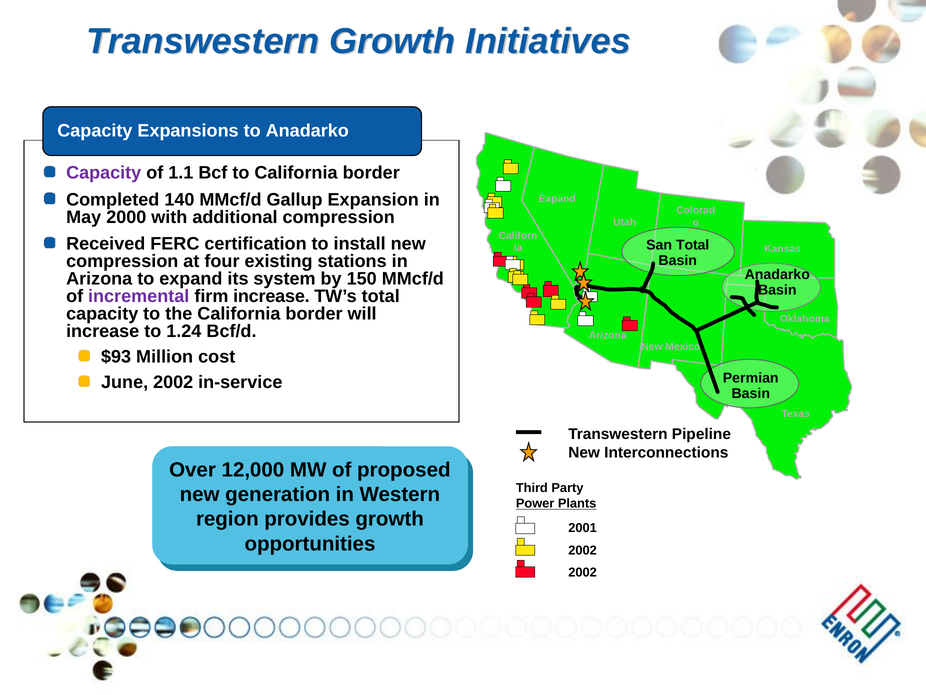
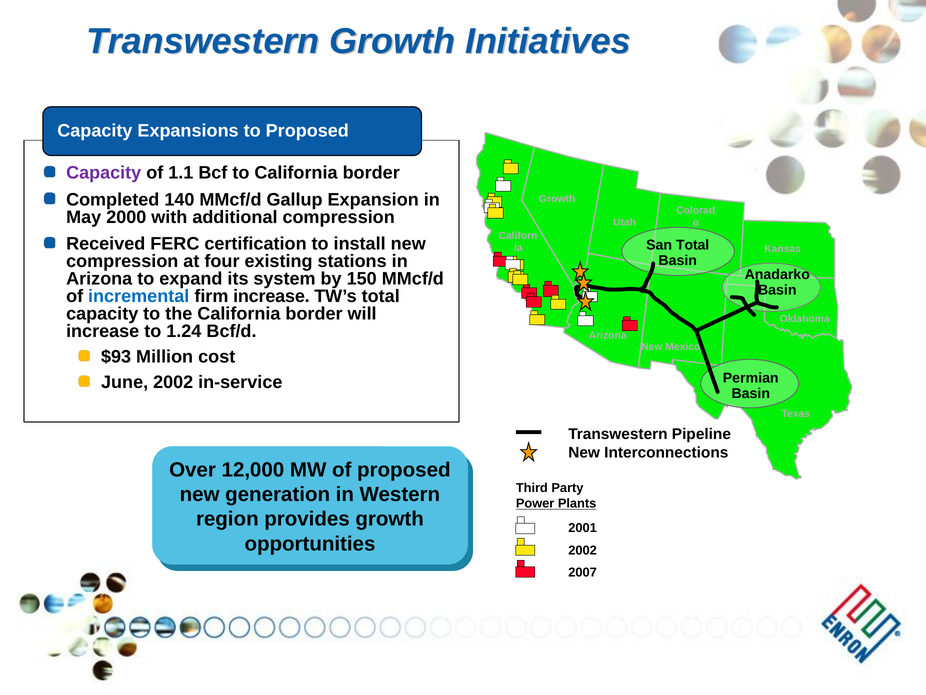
to Anadarko: Anadarko -> Proposed
Expand at (557, 199): Expand -> Growth
incremental colour: purple -> blue
2002 at (583, 572): 2002 -> 2007
